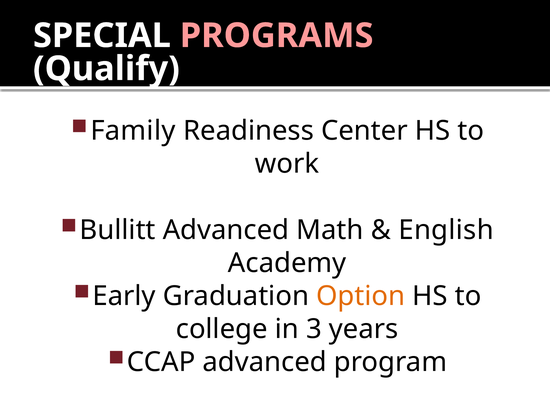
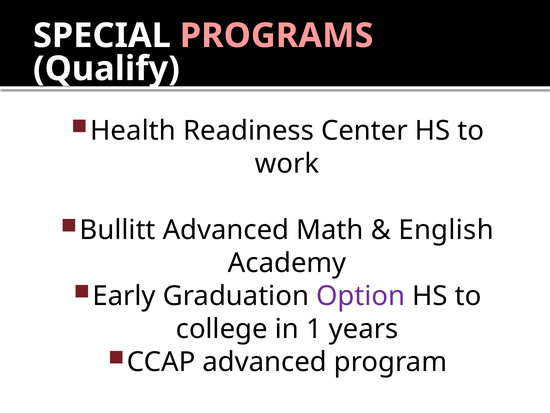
Family: Family -> Health
Option colour: orange -> purple
3: 3 -> 1
